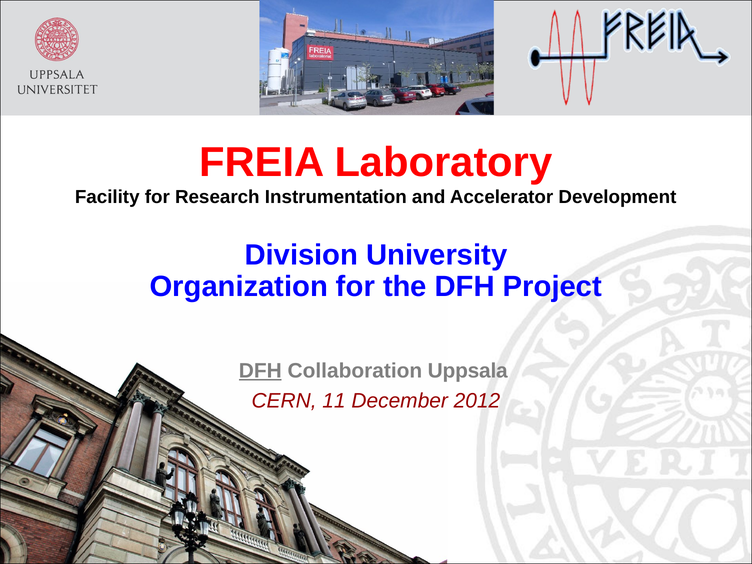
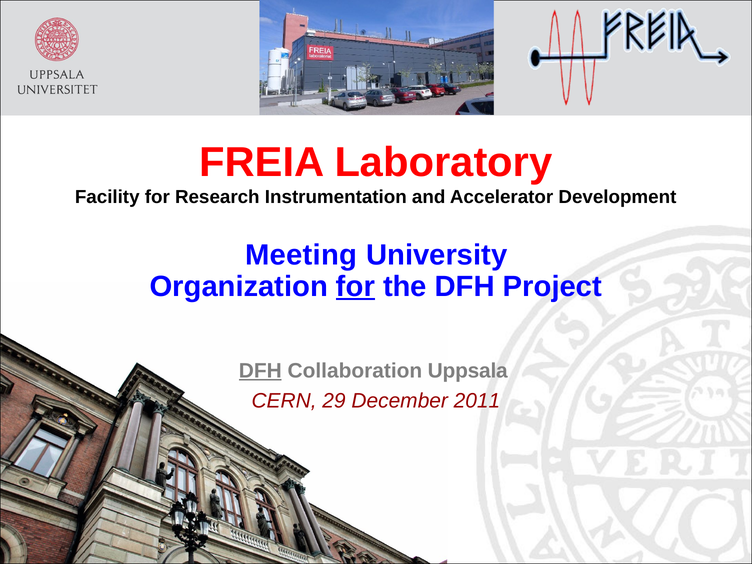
Division: Division -> Meeting
for at (355, 286) underline: none -> present
11: 11 -> 29
2012: 2012 -> 2011
